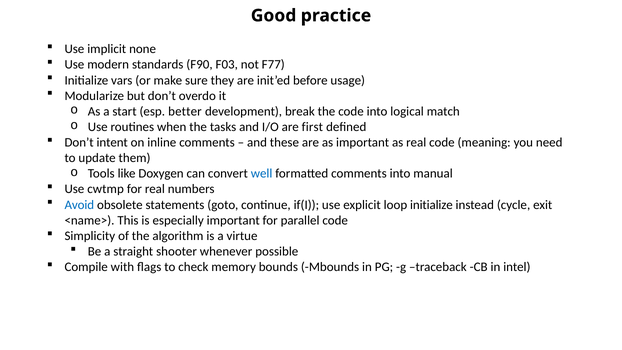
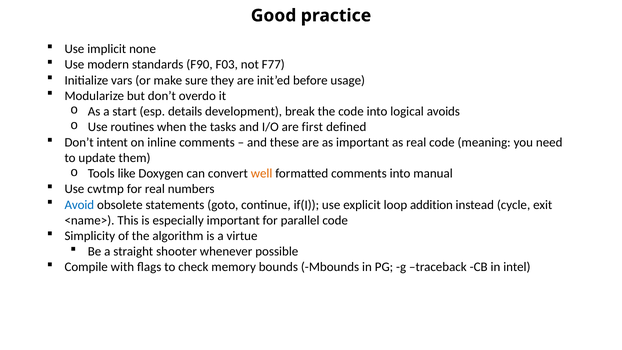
better: better -> details
match: match -> avoids
well colour: blue -> orange
loop initialize: initialize -> addition
